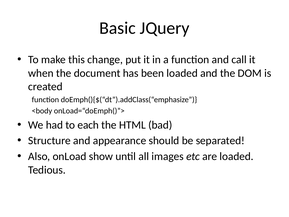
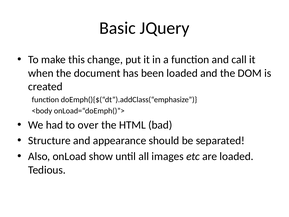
each: each -> over
